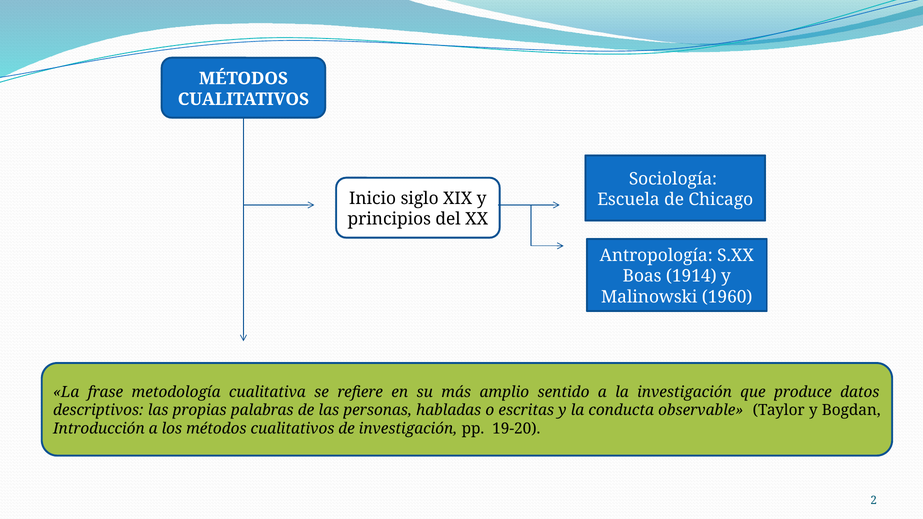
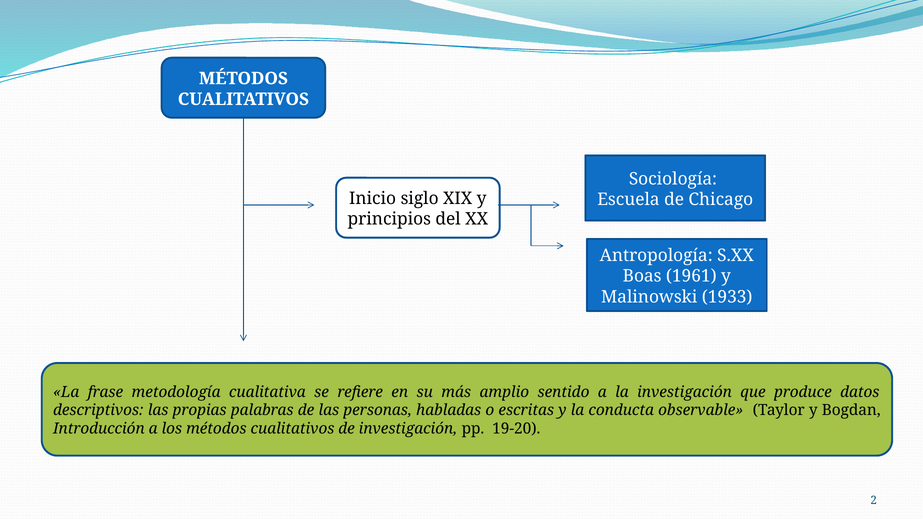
1914: 1914 -> 1961
1960: 1960 -> 1933
